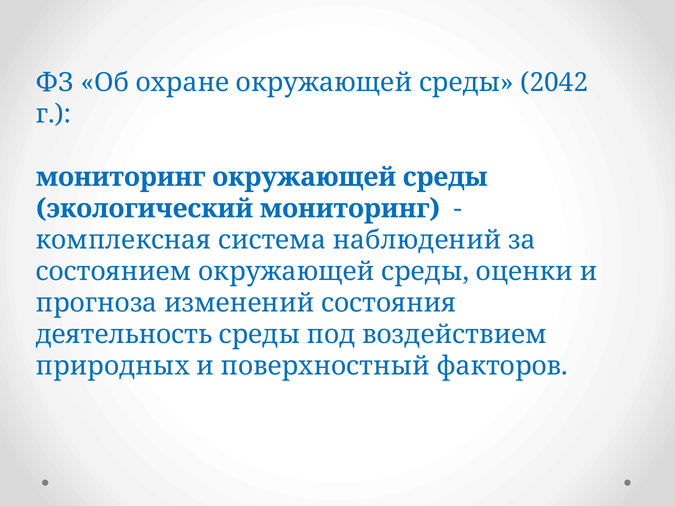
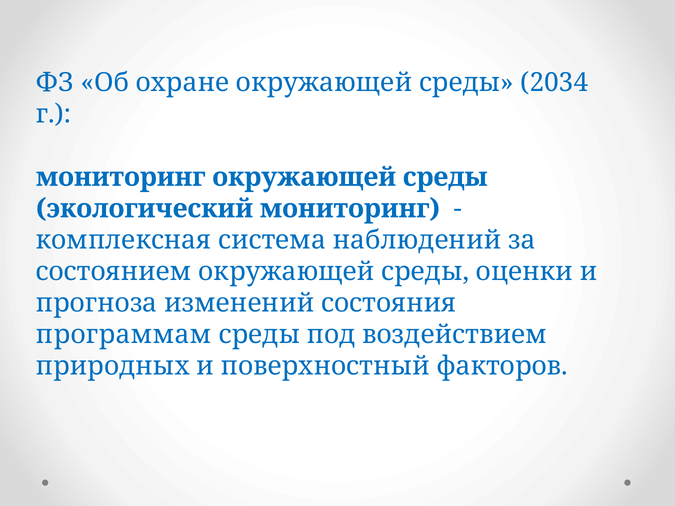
2042: 2042 -> 2034
деятельность: деятельность -> программам
